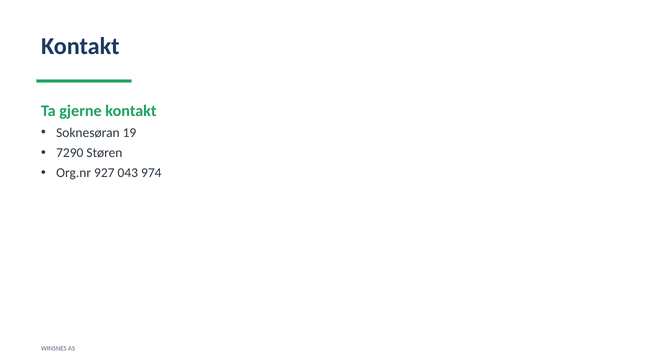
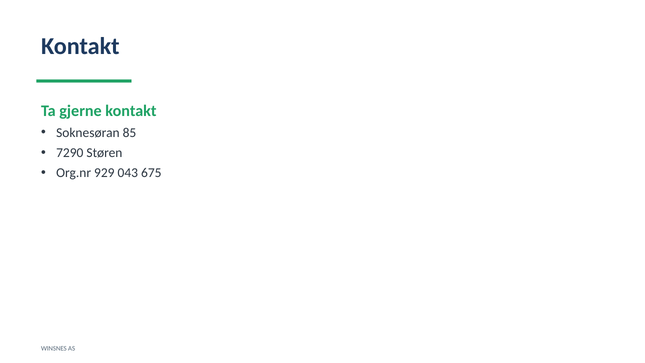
19: 19 -> 85
927: 927 -> 929
974: 974 -> 675
